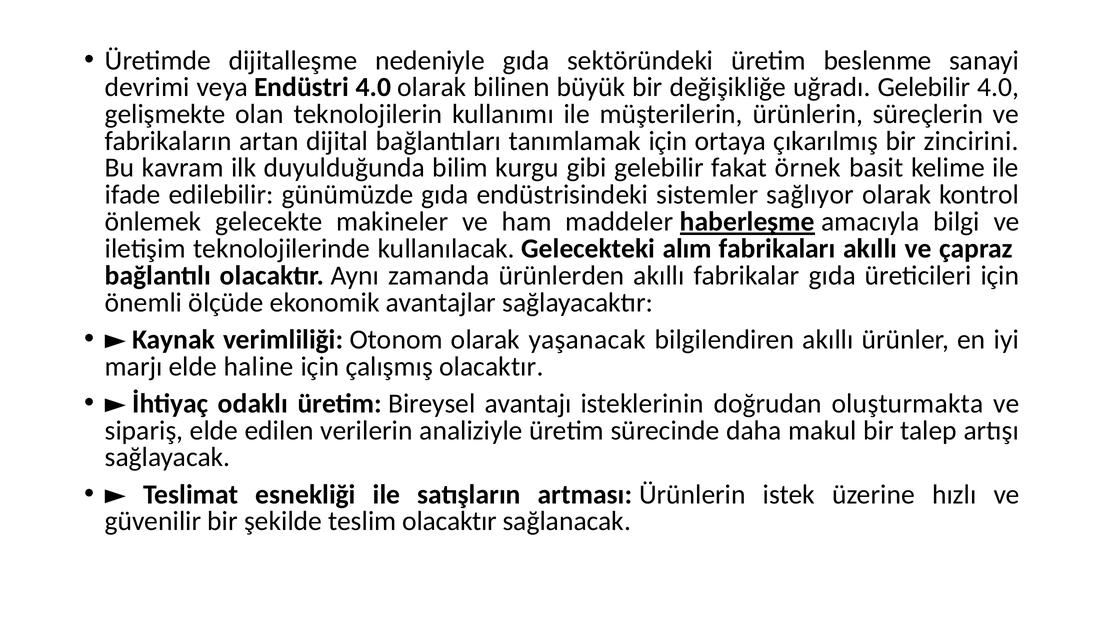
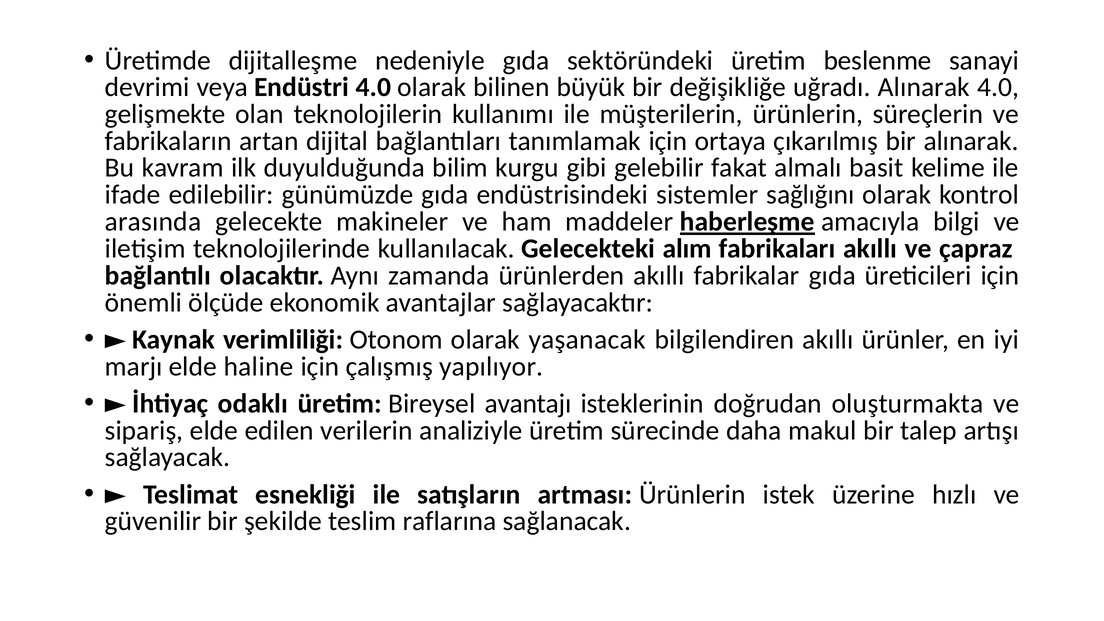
uğradı Gelebilir: Gelebilir -> Alınarak
bir zincirini: zincirini -> alınarak
örnek: örnek -> almalı
sağlıyor: sağlıyor -> sağlığını
önlemek: önlemek -> arasında
çalışmış olacaktır: olacaktır -> yapılıyor
teslim olacaktır: olacaktır -> raflarına
